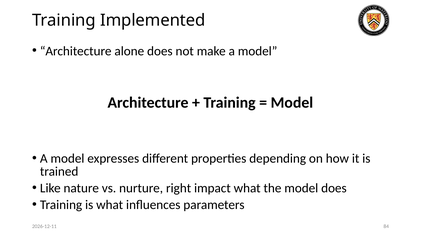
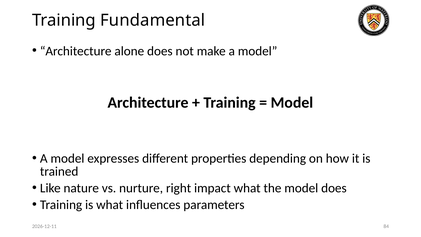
Implemented: Implemented -> Fundamental
